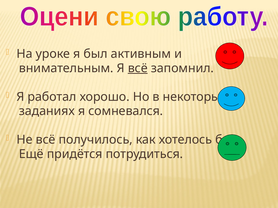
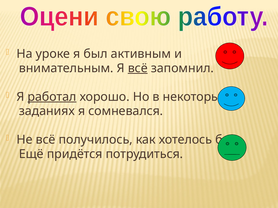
работал underline: none -> present
